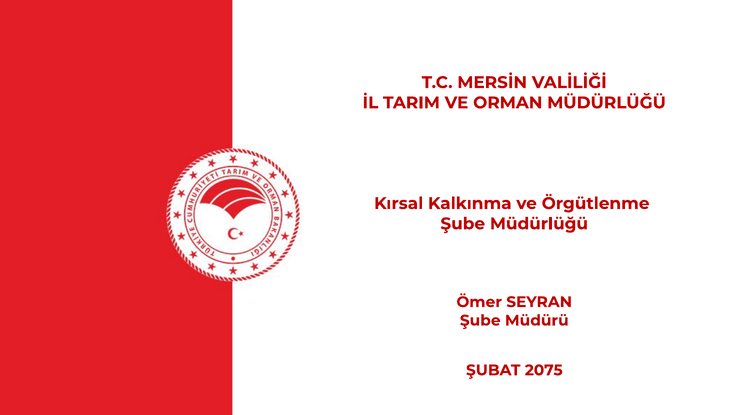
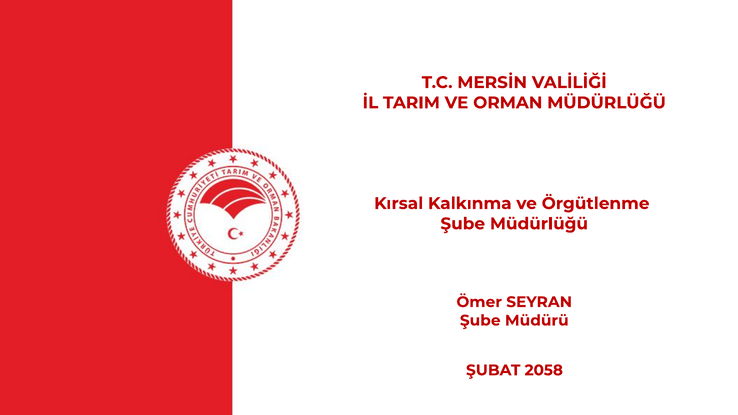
2075: 2075 -> 2058
